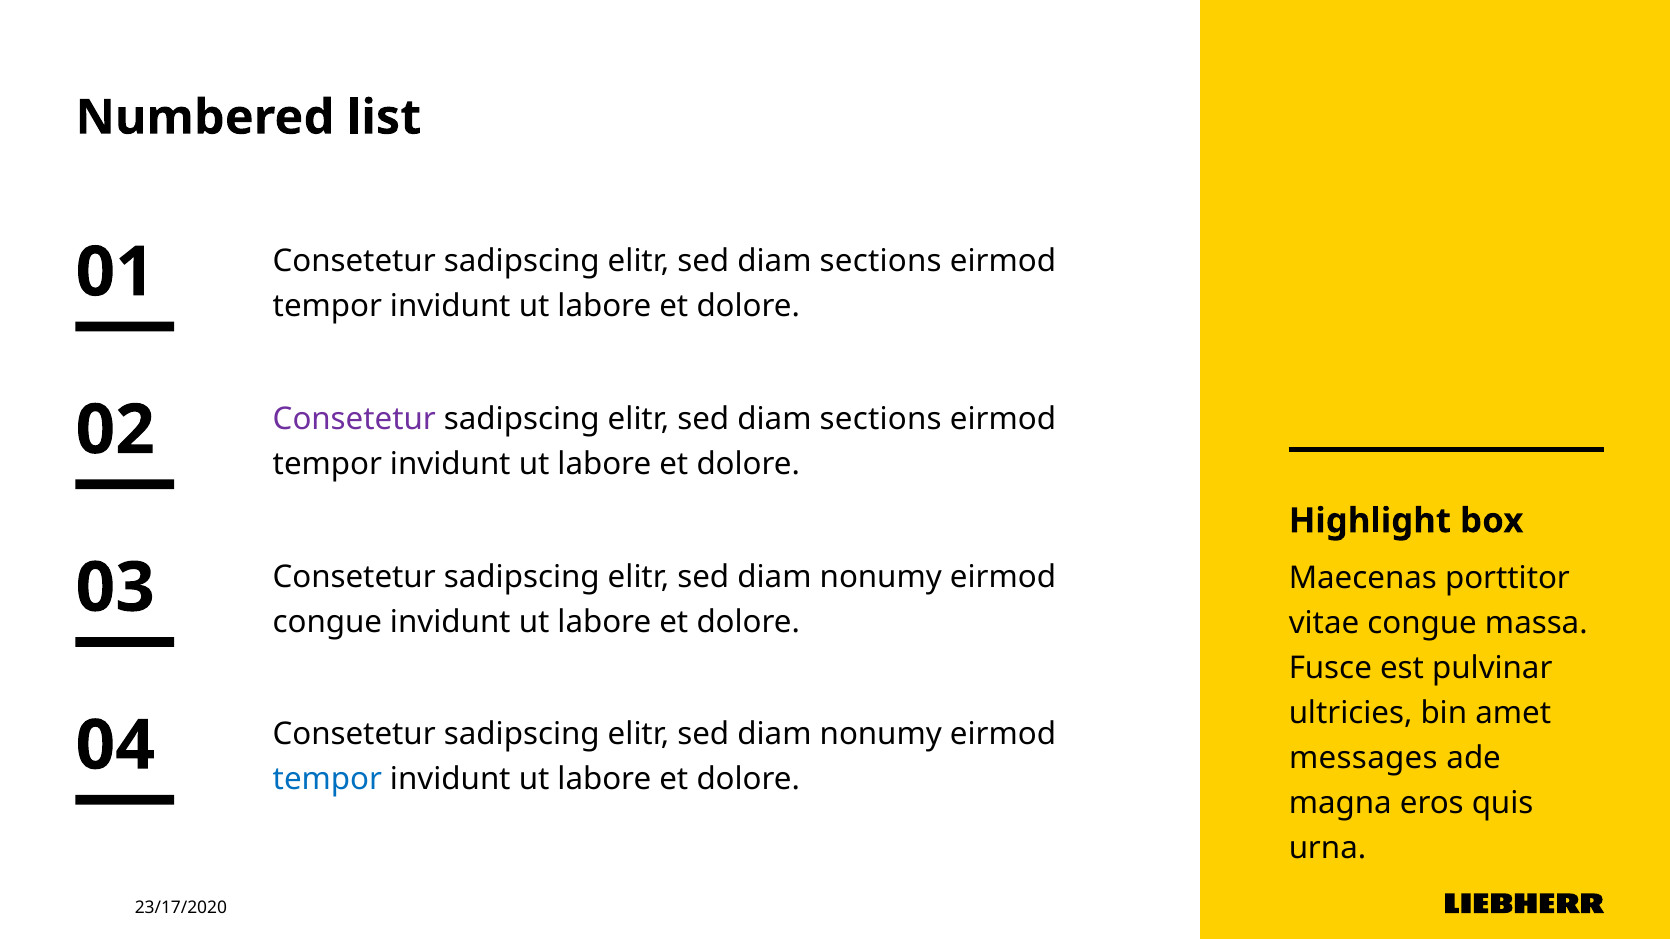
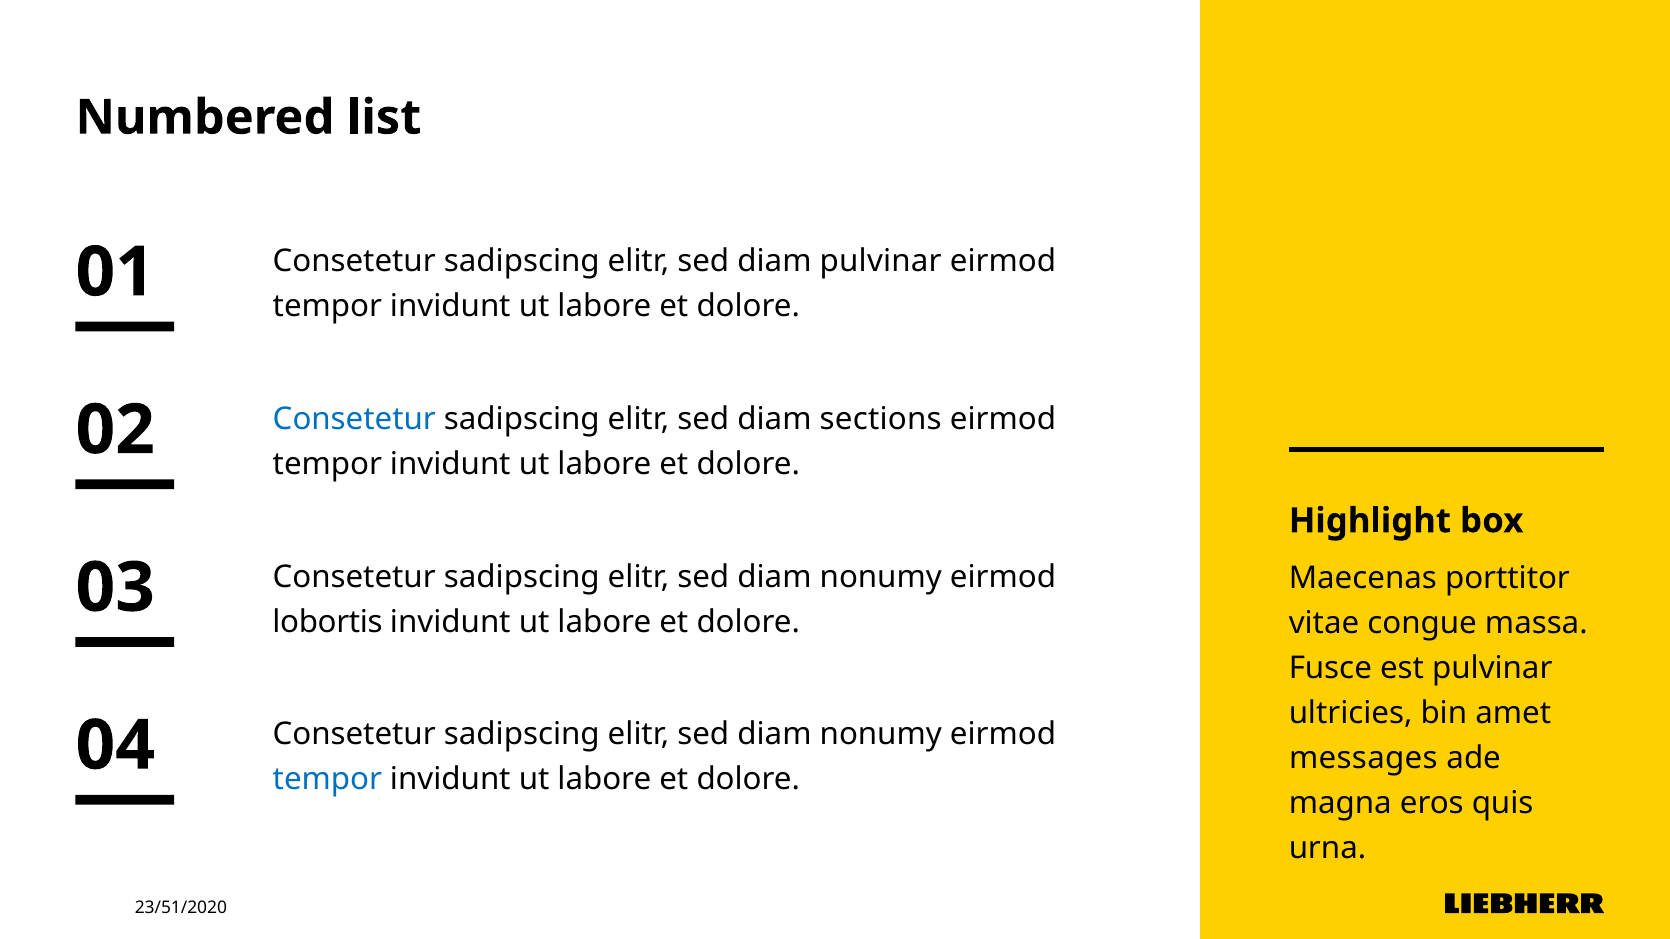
sections at (881, 261): sections -> pulvinar
Consetetur at (354, 419) colour: purple -> blue
congue at (327, 622): congue -> lobortis
23/17/2020: 23/17/2020 -> 23/51/2020
